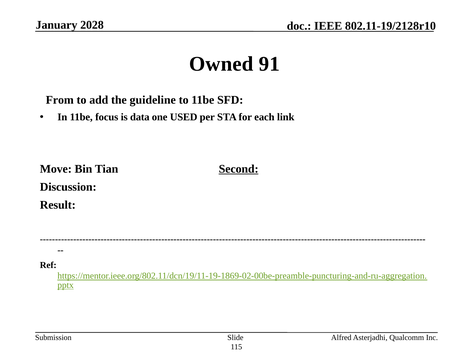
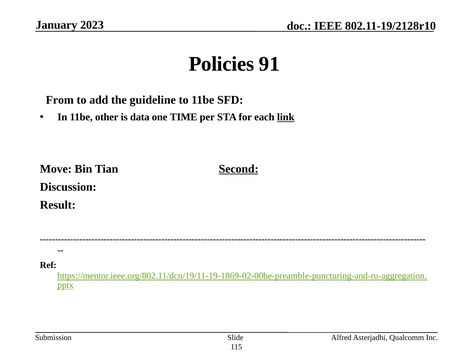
2028: 2028 -> 2023
Owned: Owned -> Policies
focus: focus -> other
USED: USED -> TIME
link underline: none -> present
